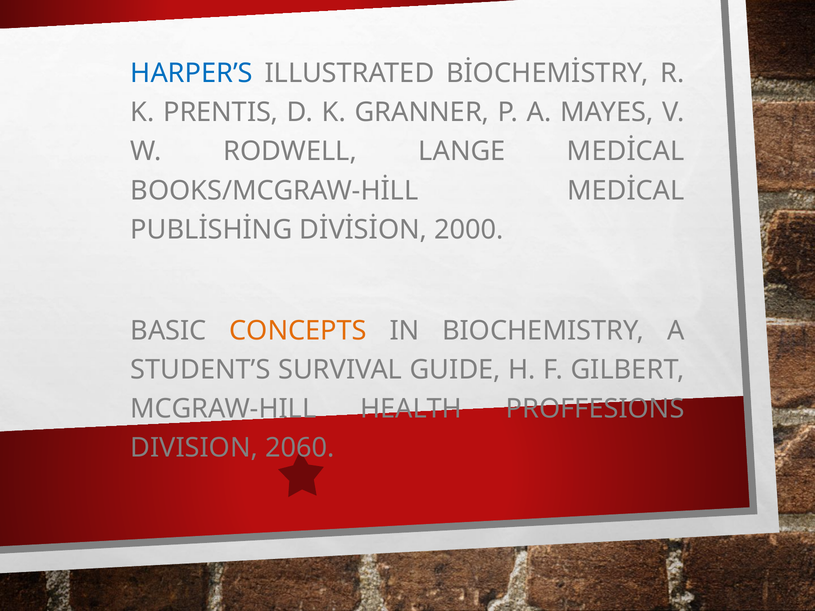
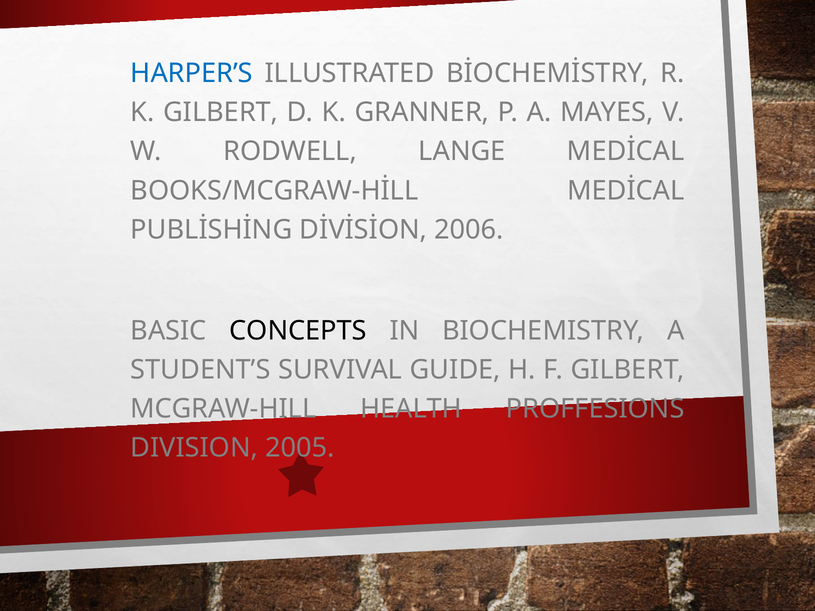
K PRENTIS: PRENTIS -> GILBERT
2000: 2000 -> 2006
CONCEPTS colour: orange -> black
2060: 2060 -> 2005
